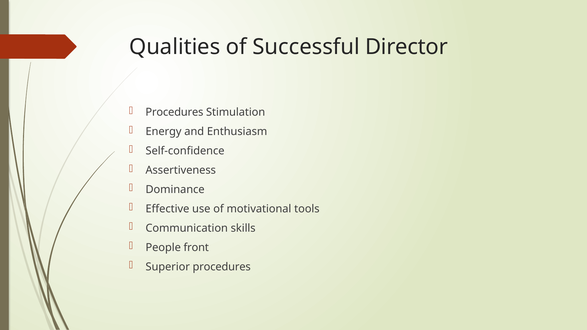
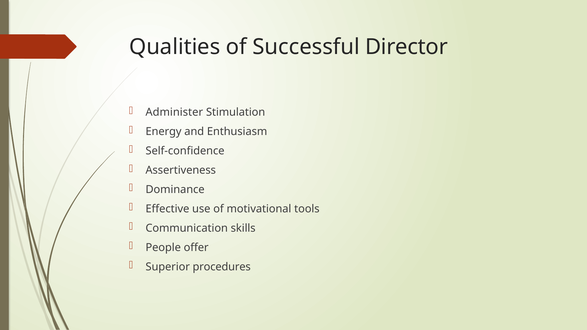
Procedures at (174, 112): Procedures -> Administer
front: front -> offer
